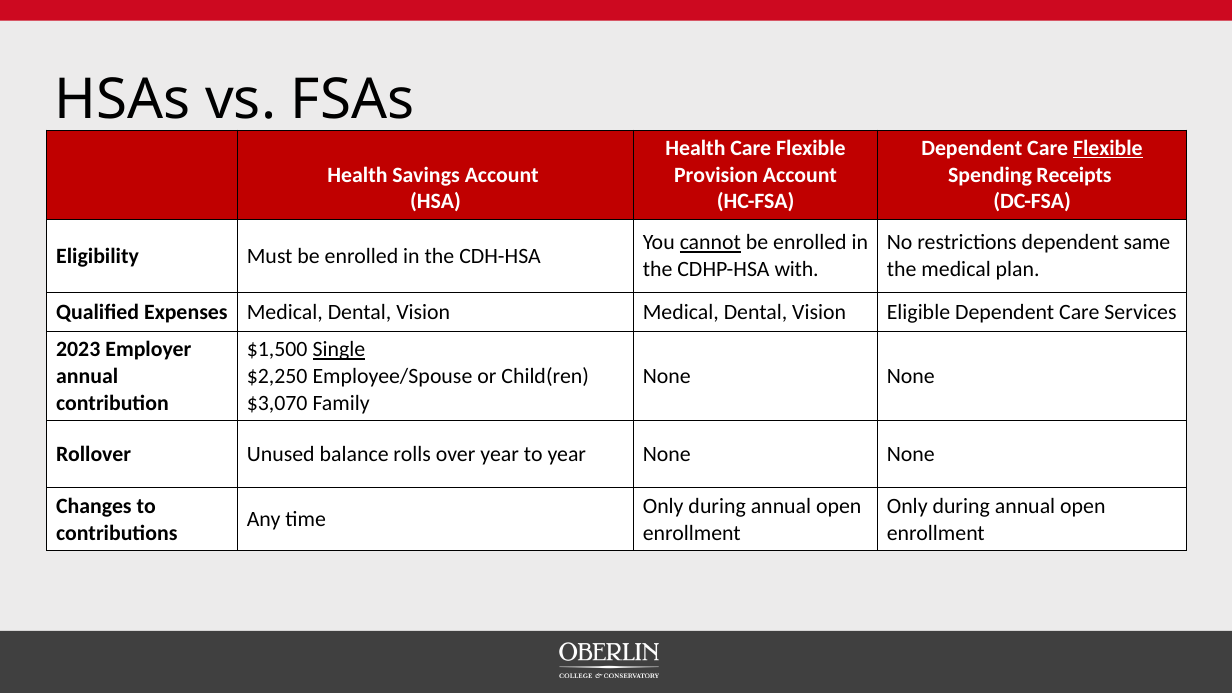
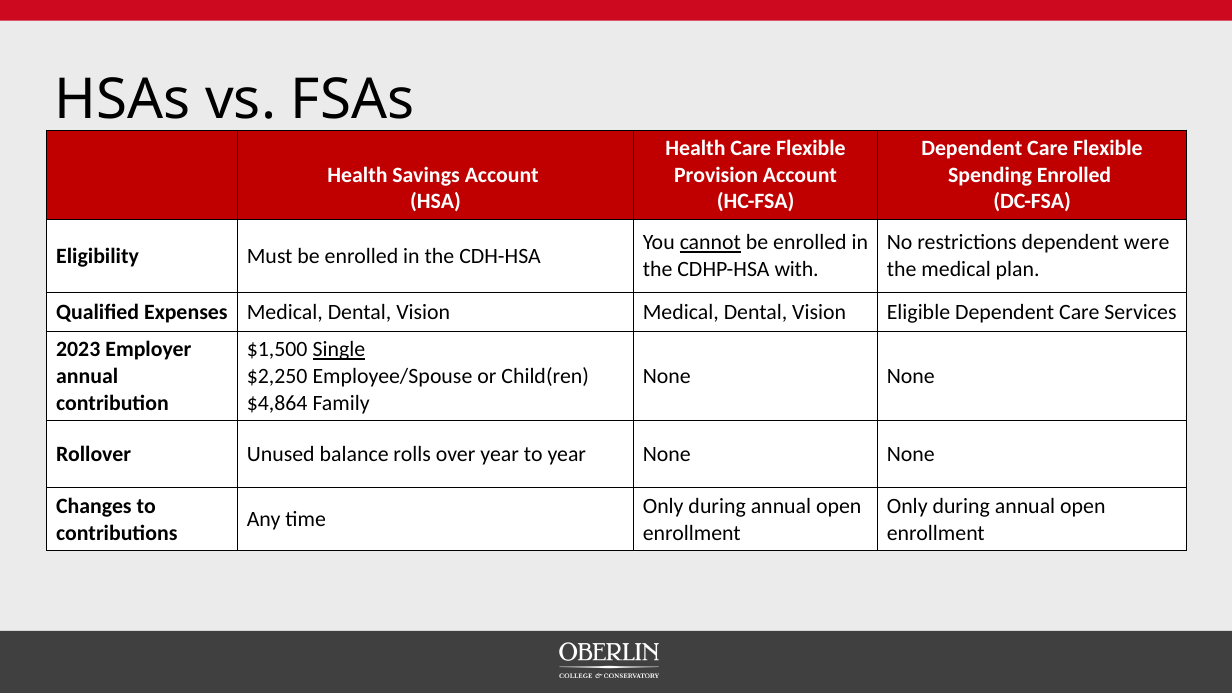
Flexible at (1108, 148) underline: present -> none
Spending Receipts: Receipts -> Enrolled
same: same -> were
$3,070: $3,070 -> $4,864
